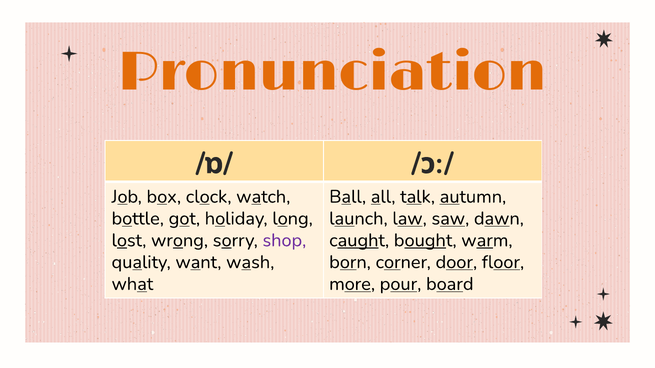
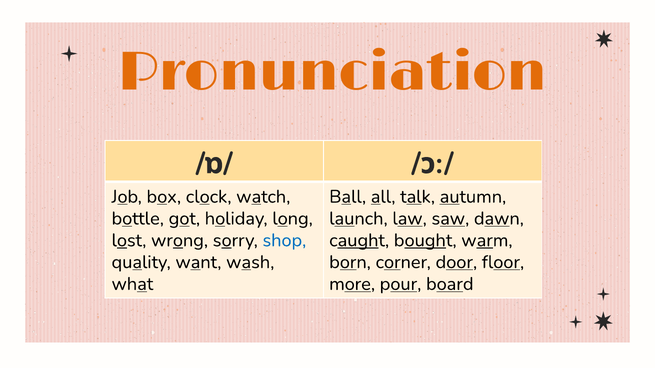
shop colour: purple -> blue
